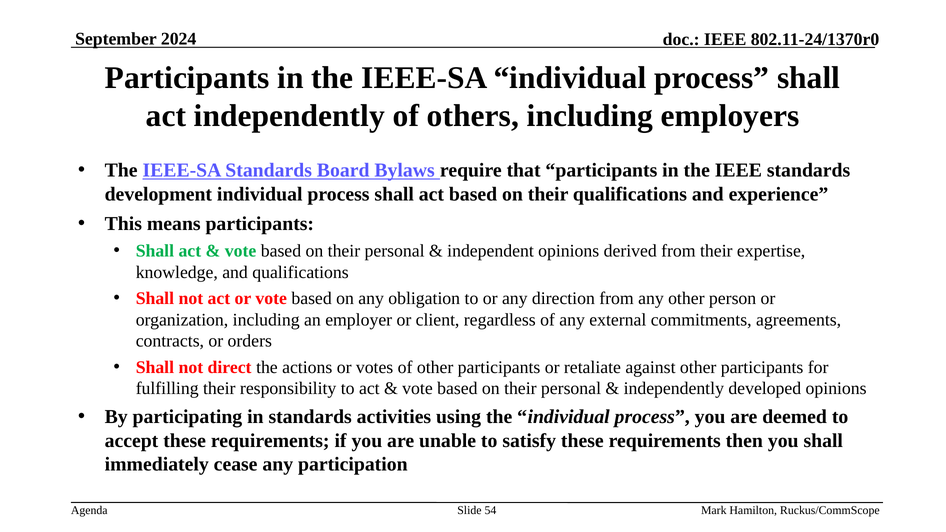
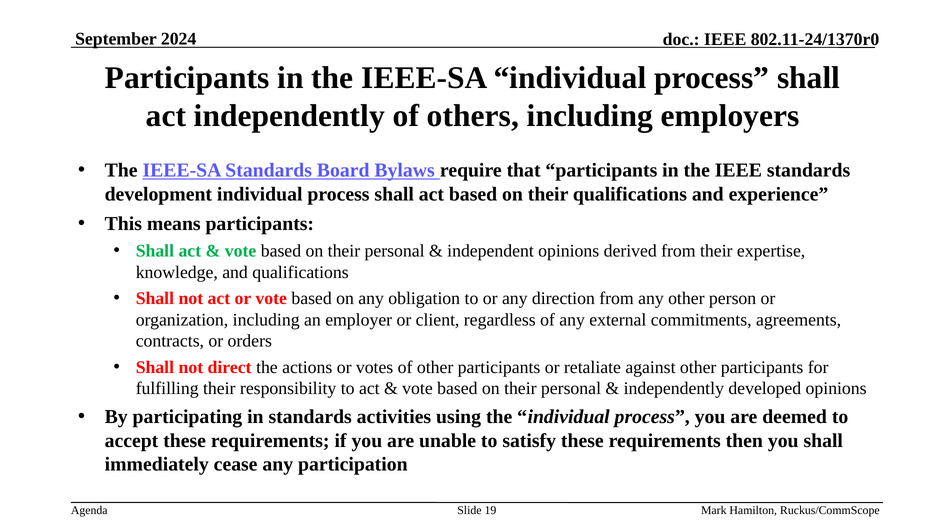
54: 54 -> 19
